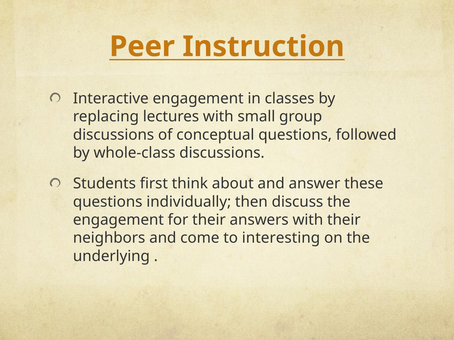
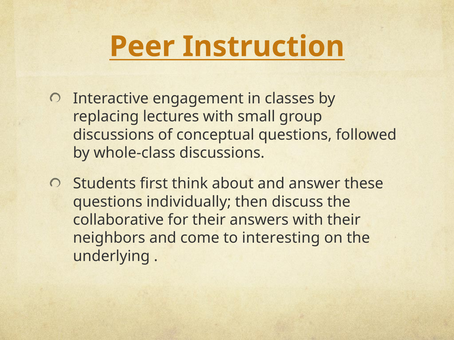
engagement at (118, 220): engagement -> collaborative
